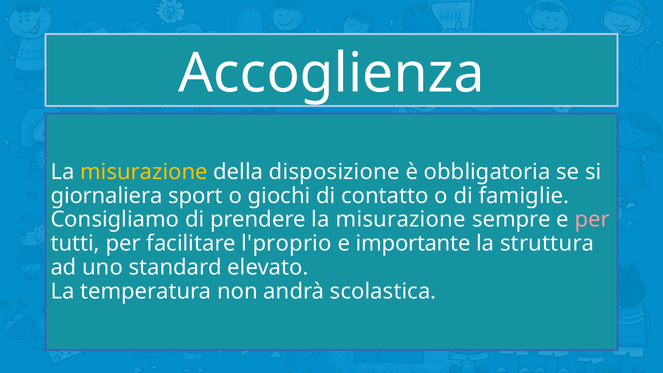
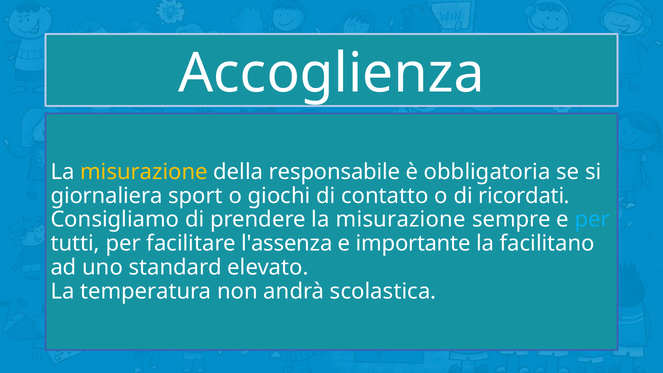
disposizione: disposizione -> responsabile
famiglie: famiglie -> ricordati
per at (592, 220) colour: pink -> light blue
l'proprio: l'proprio -> l'assenza
struttura: struttura -> facilitano
